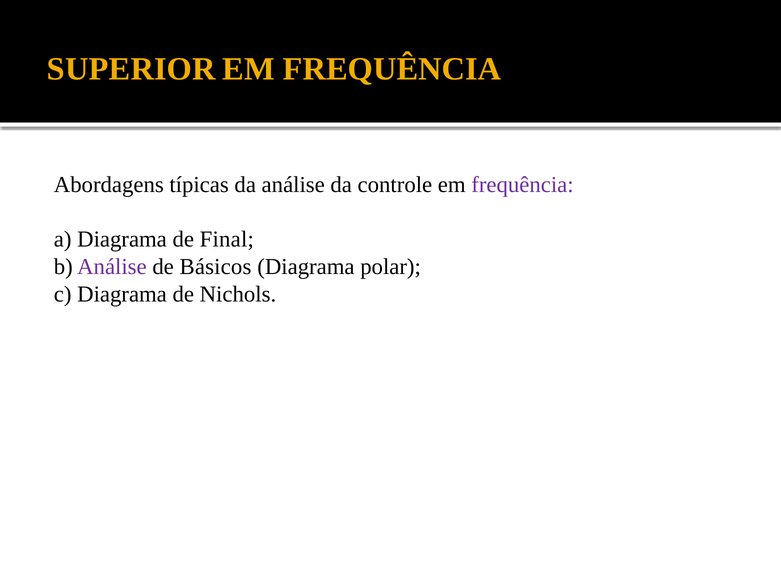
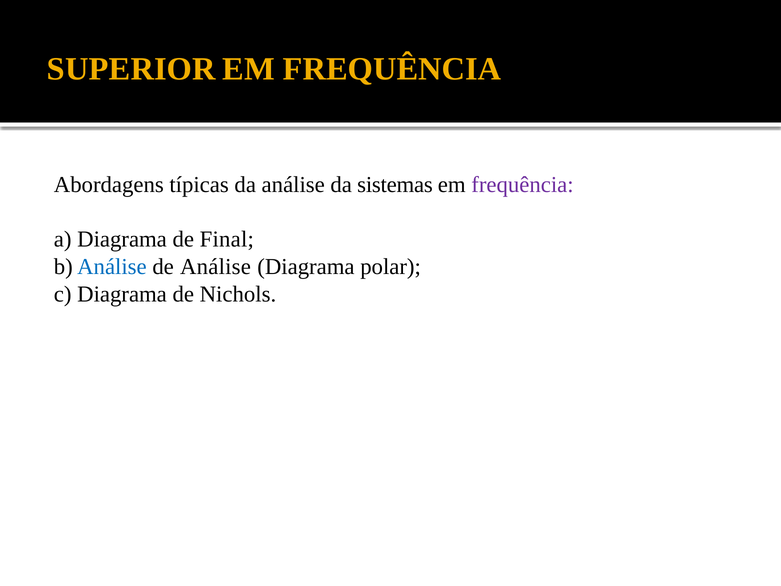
controle: controle -> sistemas
Análise at (112, 267) colour: purple -> blue
de Básicos: Básicos -> Análise
